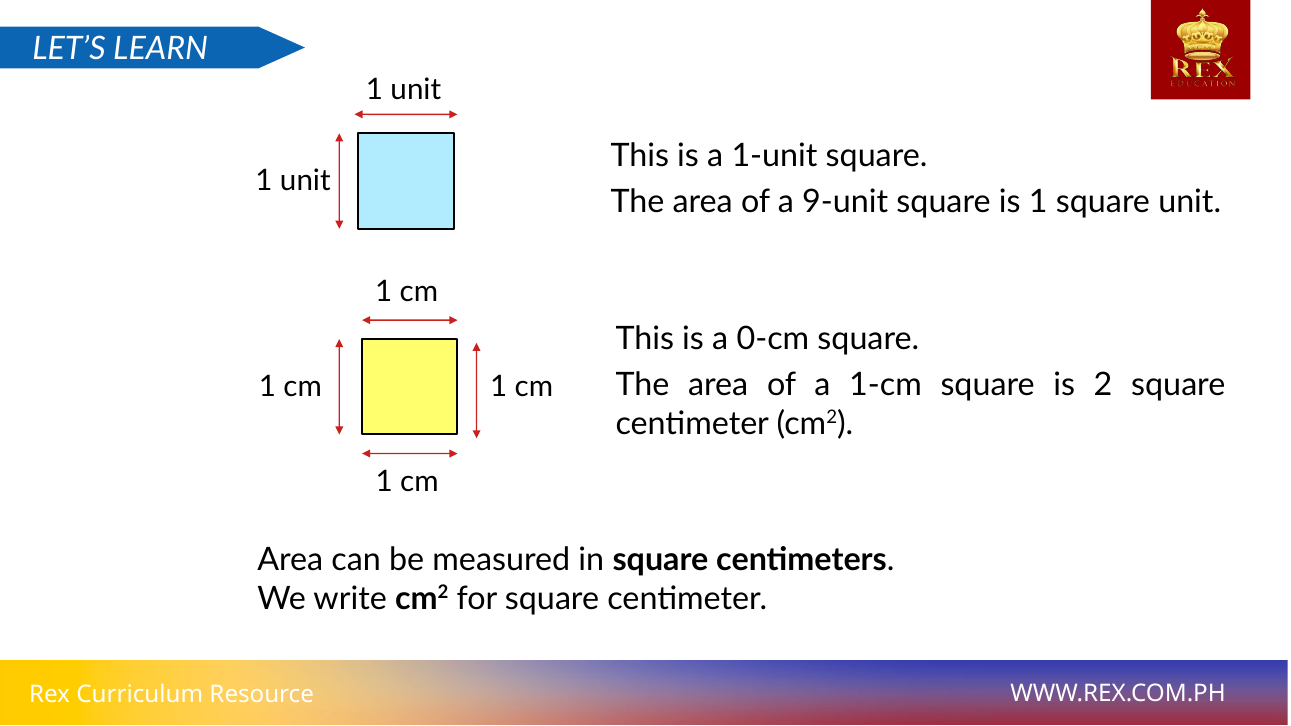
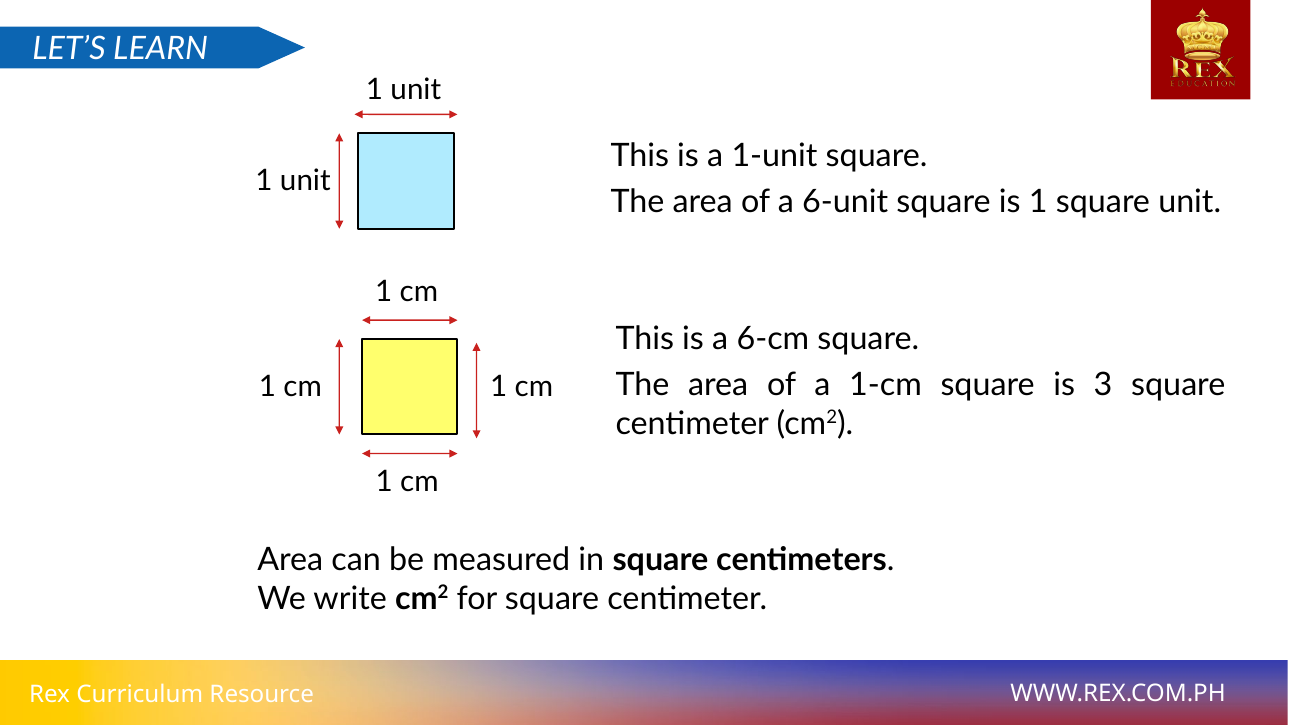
9-unit: 9-unit -> 6-unit
0-cm: 0-cm -> 6-cm
2: 2 -> 3
